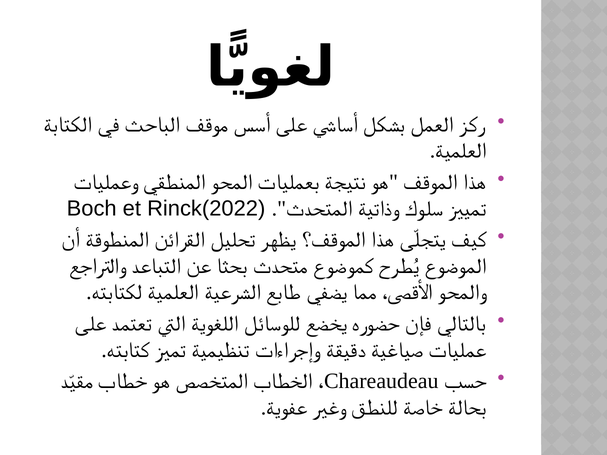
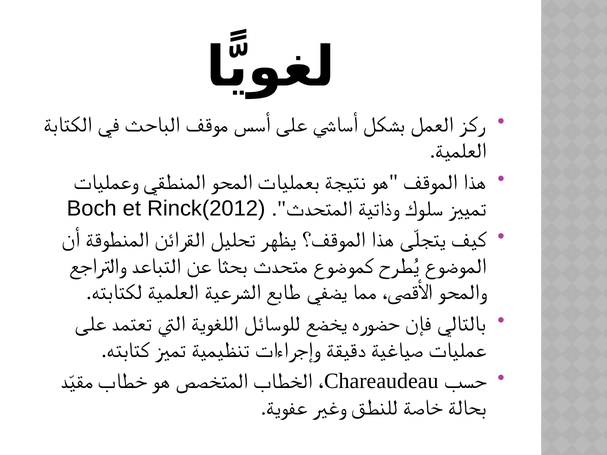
Rinck(2022: Rinck(2022 -> Rinck(2012
